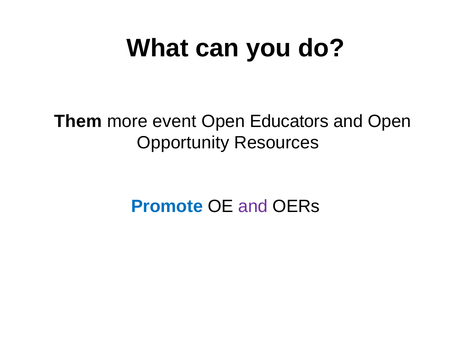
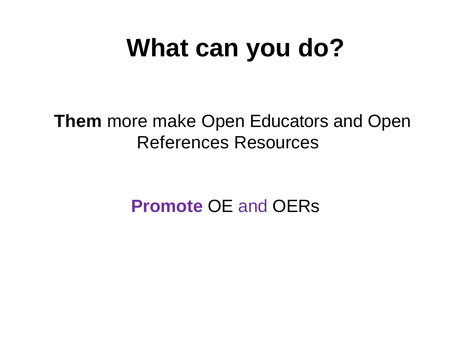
event: event -> make
Opportunity: Opportunity -> References
Promote colour: blue -> purple
